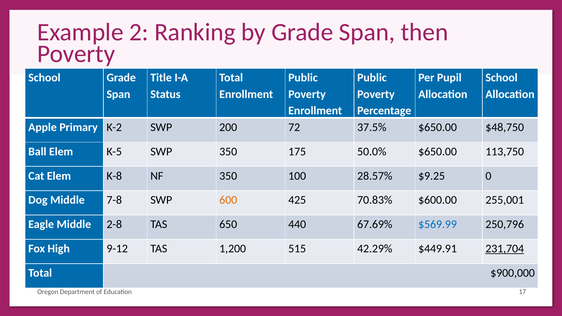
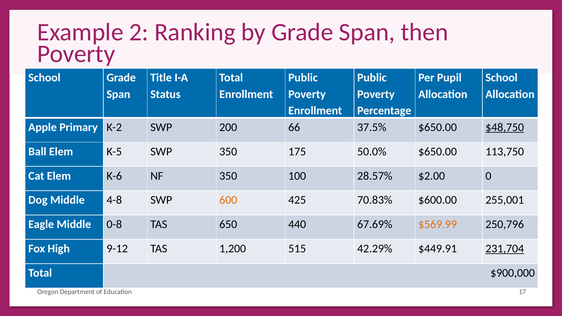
72: 72 -> 66
$48,750 underline: none -> present
K-8: K-8 -> K-6
$9.25: $9.25 -> $2.00
7-8: 7-8 -> 4-8
2-8: 2-8 -> 0-8
$569.99 colour: blue -> orange
